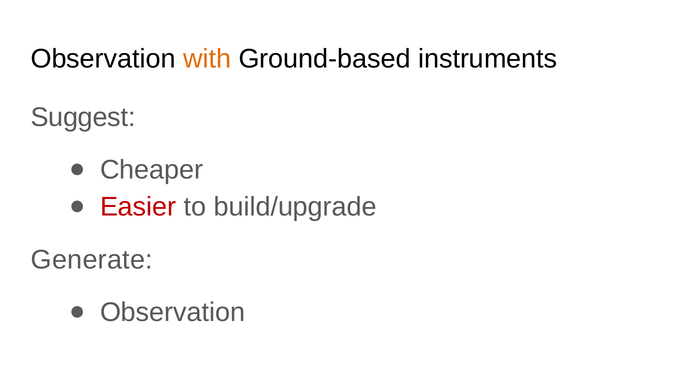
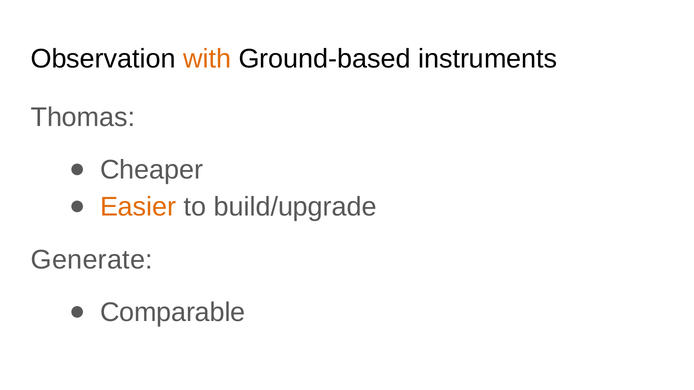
Suggest: Suggest -> Thomas
Easier colour: red -> orange
Observation at (173, 313): Observation -> Comparable
